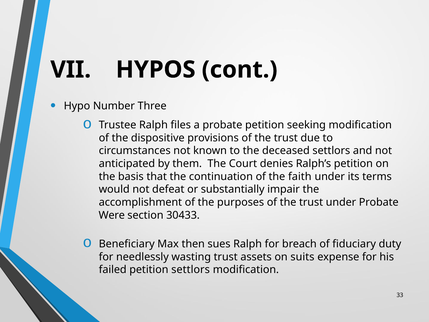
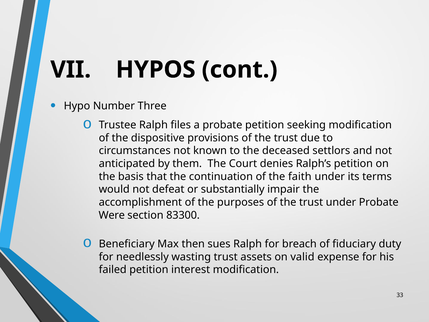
30433: 30433 -> 83300
suits: suits -> valid
petition settlors: settlors -> interest
